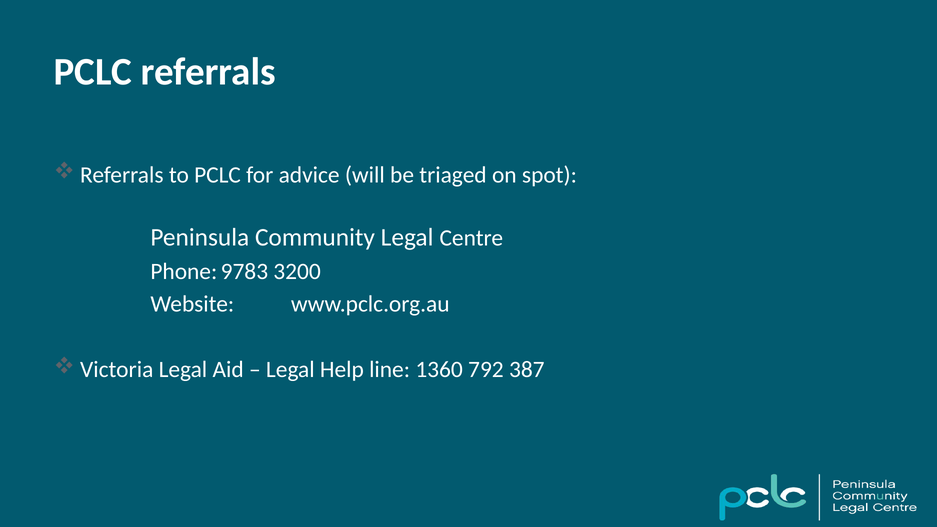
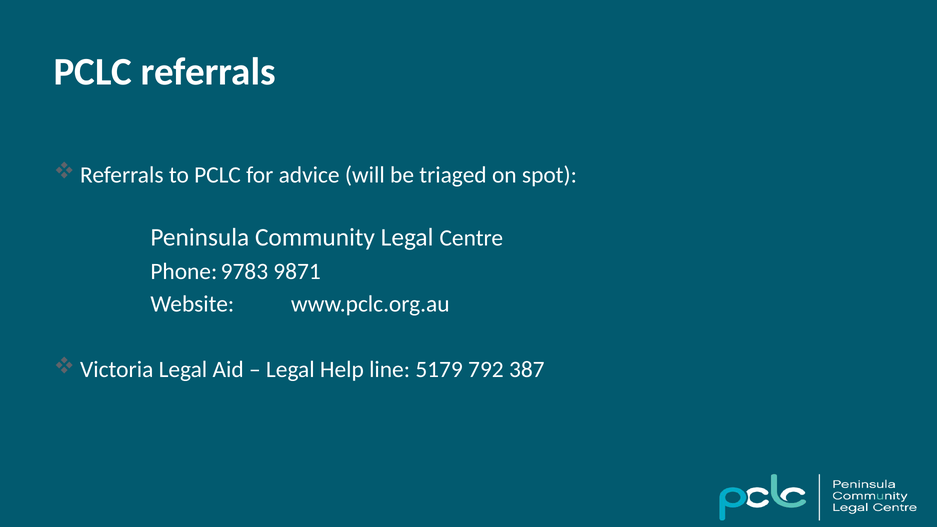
3200: 3200 -> 9871
1360: 1360 -> 5179
